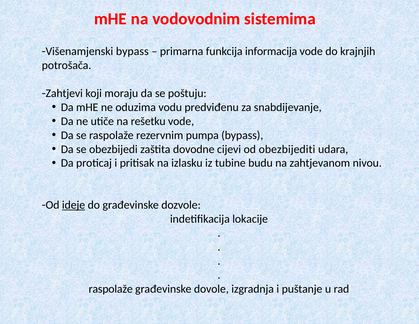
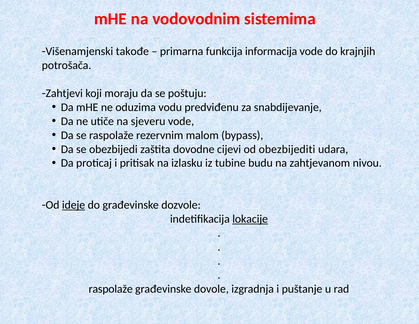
Višenamjenski bypass: bypass -> takođe
rešetku: rešetku -> sjeveru
pumpa: pumpa -> malom
lokacije underline: none -> present
